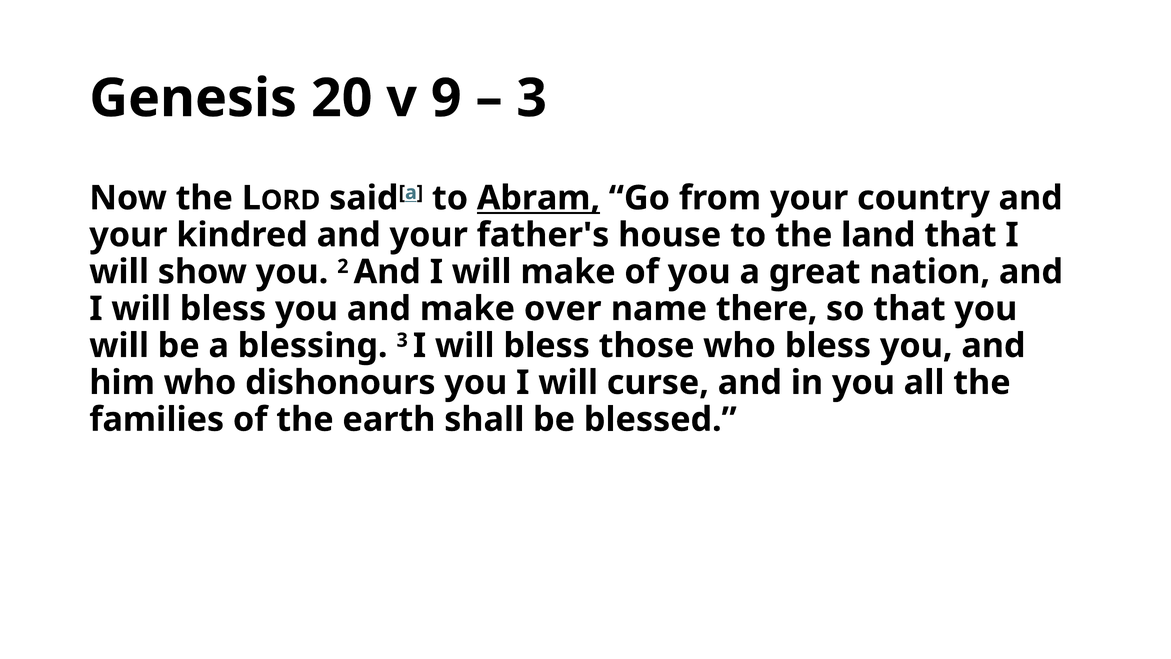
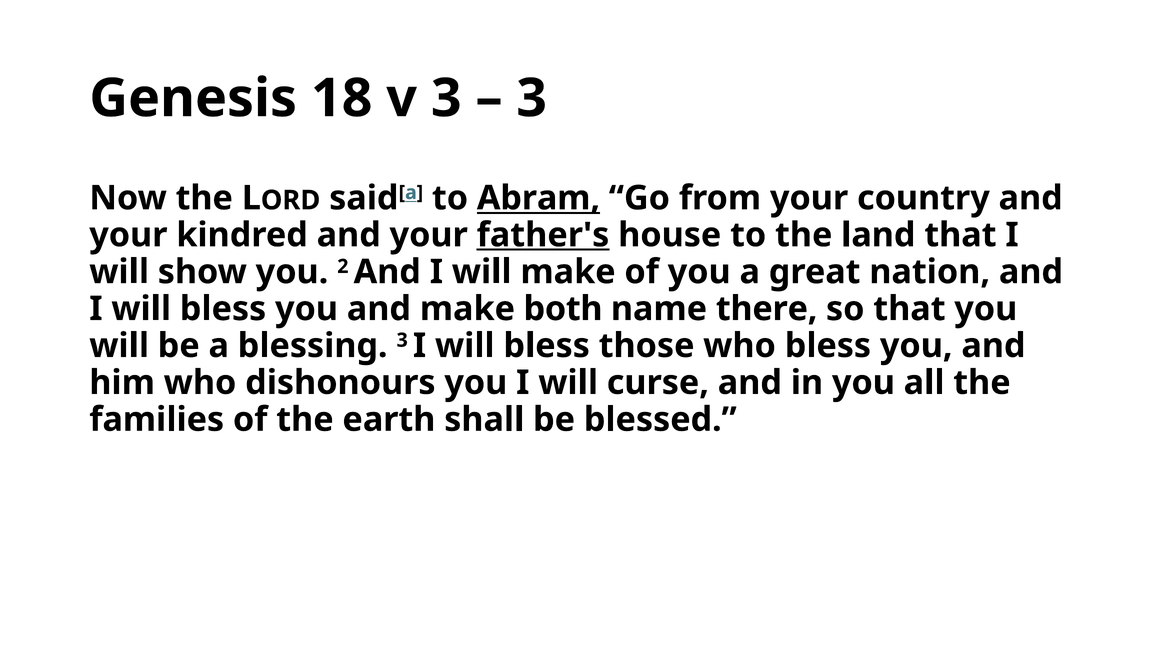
20: 20 -> 18
v 9: 9 -> 3
father's underline: none -> present
over: over -> both
